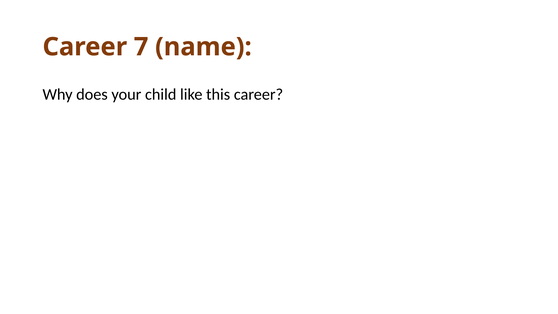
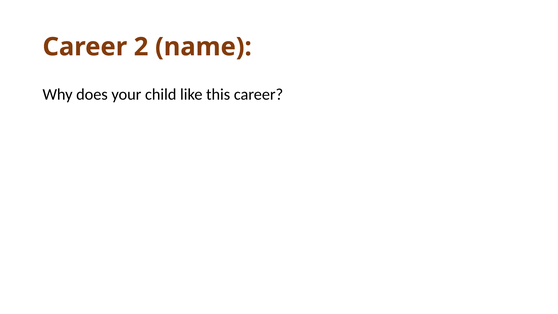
7: 7 -> 2
